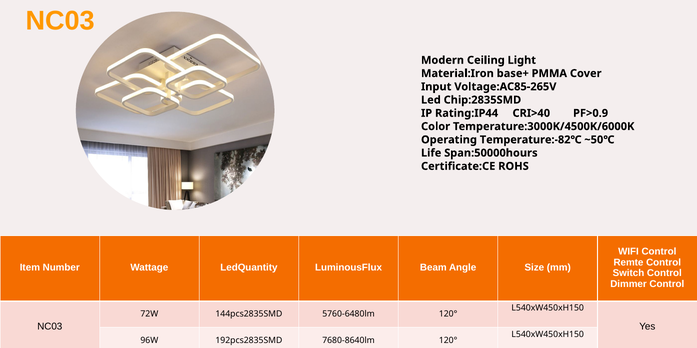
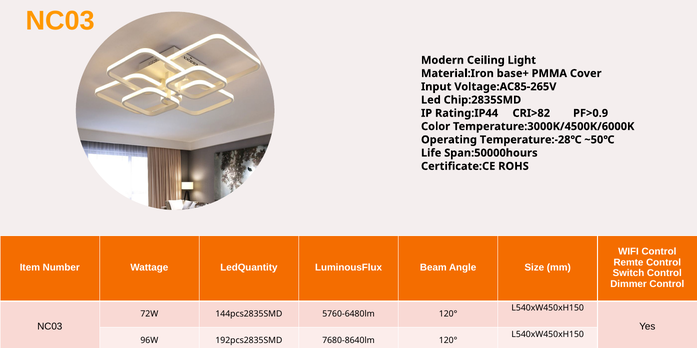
CRI>40: CRI>40 -> CRI>82
Temperature:-82℃: Temperature:-82℃ -> Temperature:-28℃
